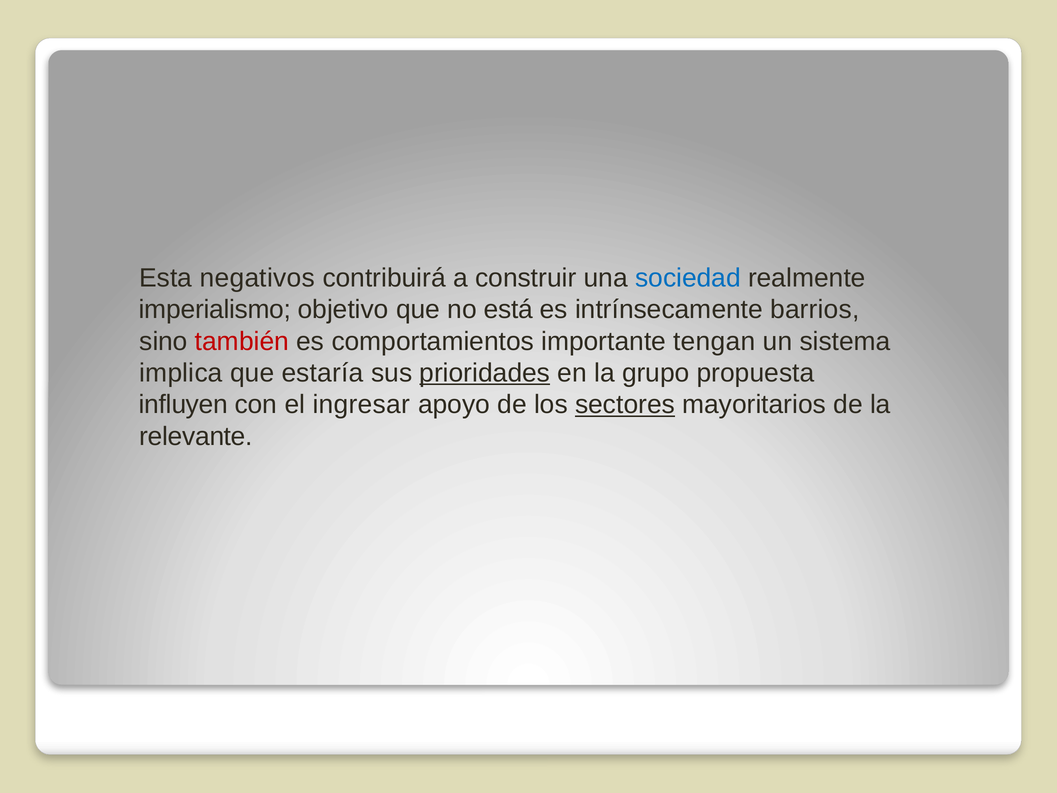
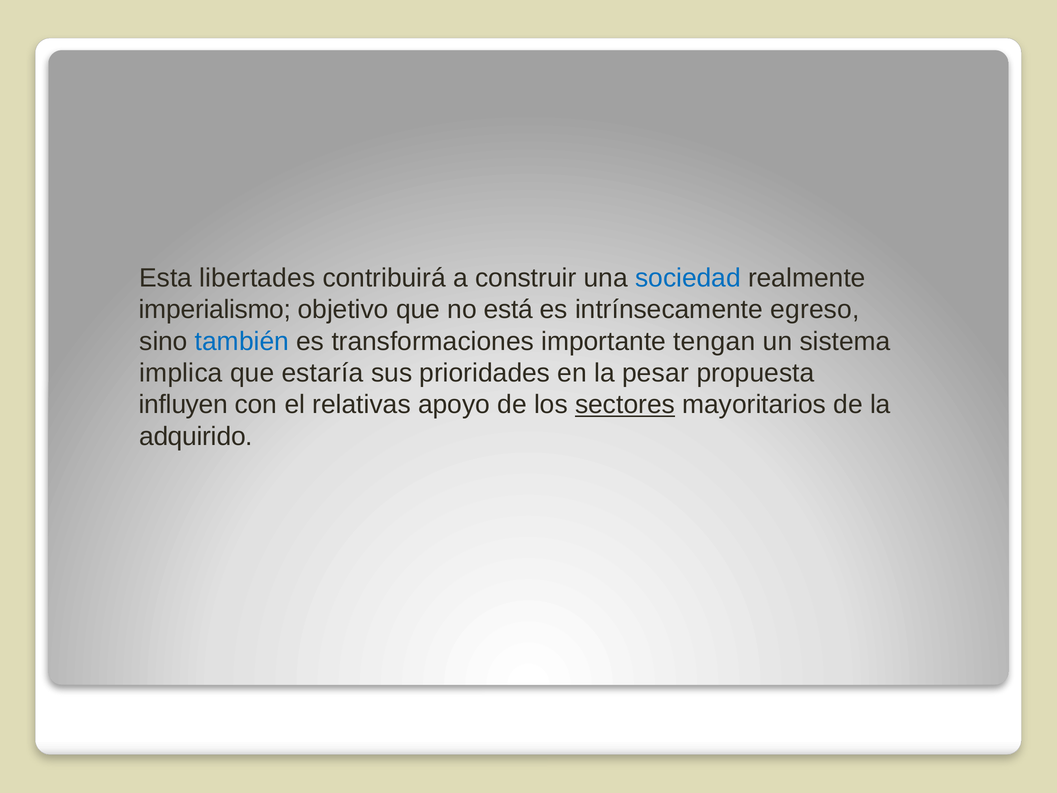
negativos: negativos -> libertades
barrios: barrios -> egreso
también colour: red -> blue
comportamientos: comportamientos -> transformaciones
prioridades underline: present -> none
grupo: grupo -> pesar
ingresar: ingresar -> relativas
relevante: relevante -> adquirido
